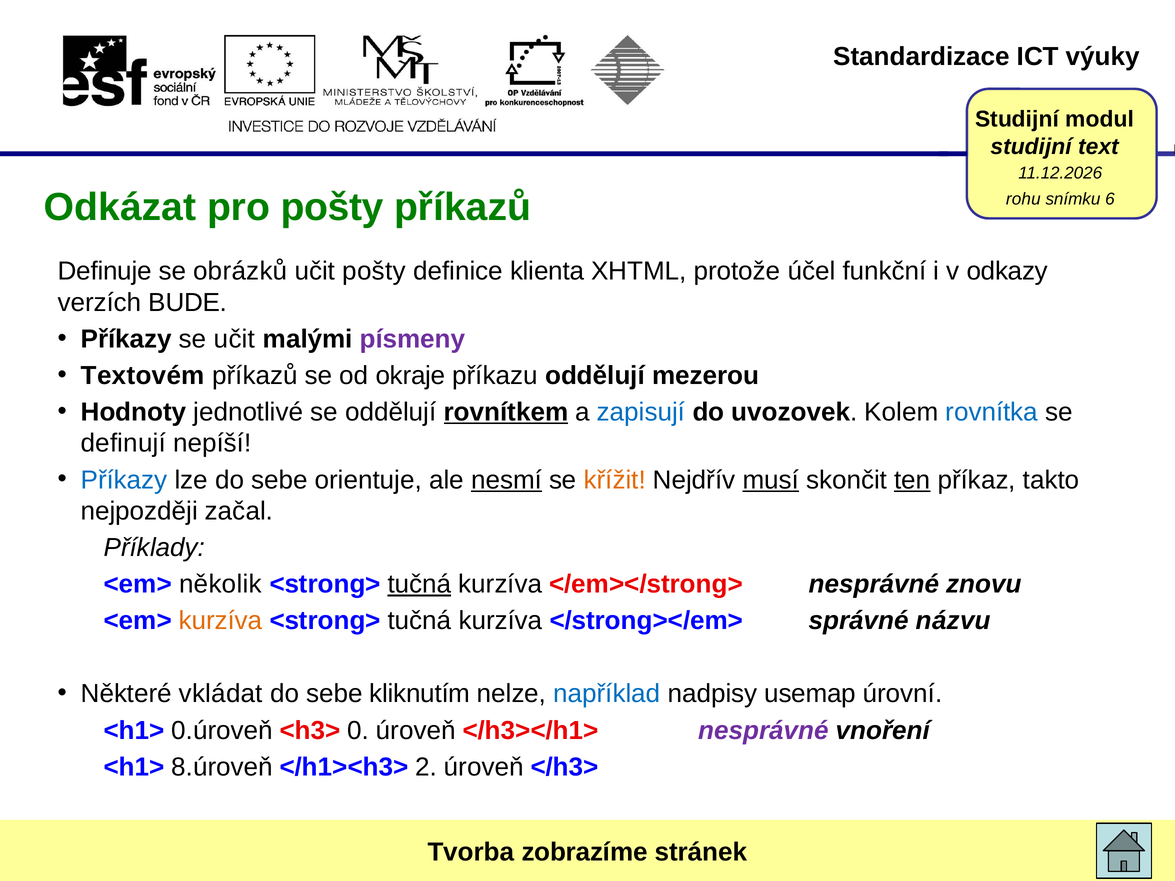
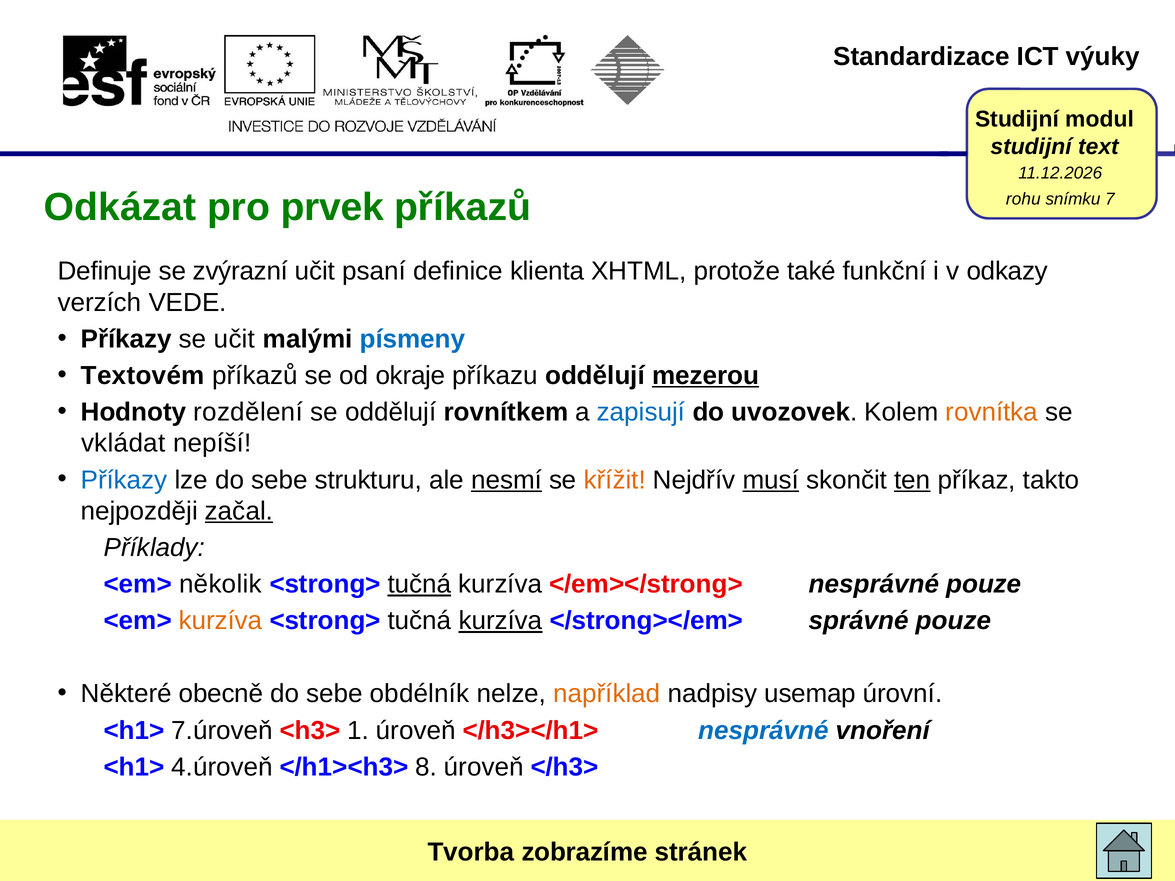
pro pošty: pošty -> prvek
6: 6 -> 7
obrázků: obrázků -> zvýrazní
učit pošty: pošty -> psaní
účel: účel -> také
BUDE: BUDE -> VEDE
písmeny colour: purple -> blue
mezerou underline: none -> present
jednotlivé: jednotlivé -> rozdělení
rovnítkem underline: present -> none
rovnítka colour: blue -> orange
definují: definují -> vkládat
orientuje: orientuje -> strukturu
začal underline: none -> present
nesprávné znovu: znovu -> pouze
kurzíva at (500, 621) underline: none -> present
správné názvu: názvu -> pouze
vkládat: vkládat -> obecně
kliknutím: kliknutím -> obdélník
například colour: blue -> orange
0.úroveň: 0.úroveň -> 7.úroveň
0: 0 -> 1
nesprávné at (764, 731) colour: purple -> blue
8.úroveň: 8.úroveň -> 4.úroveň
2: 2 -> 8
